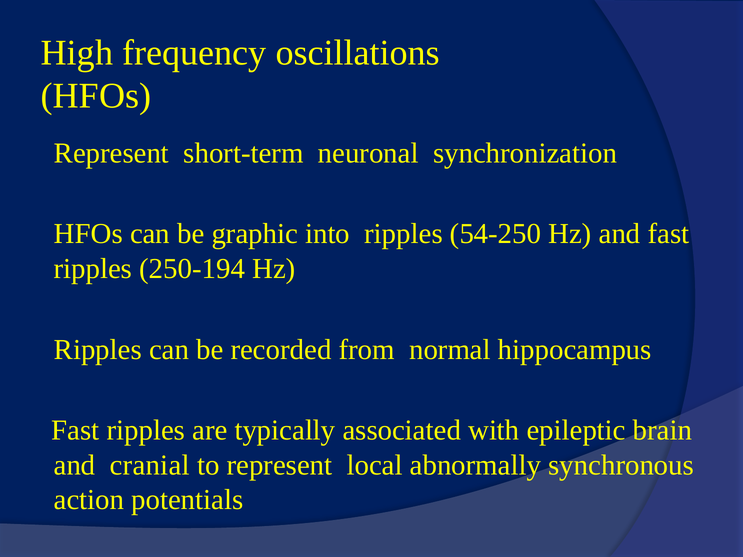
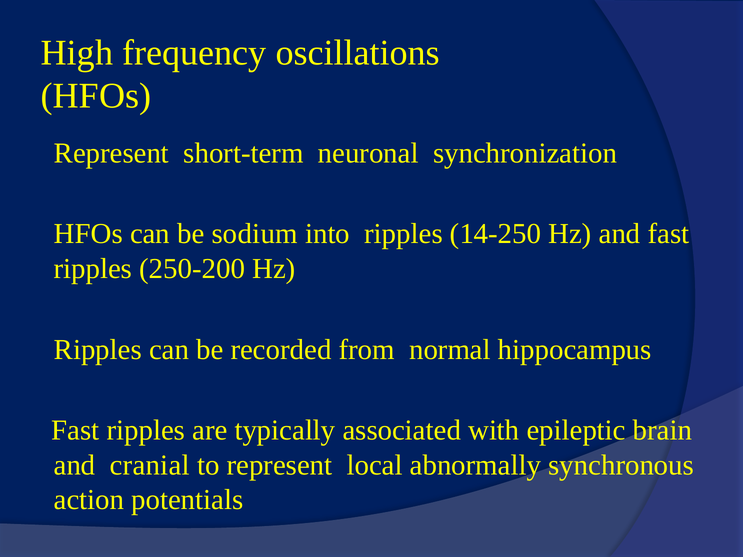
graphic: graphic -> sodium
54-250: 54-250 -> 14-250
250-194: 250-194 -> 250-200
